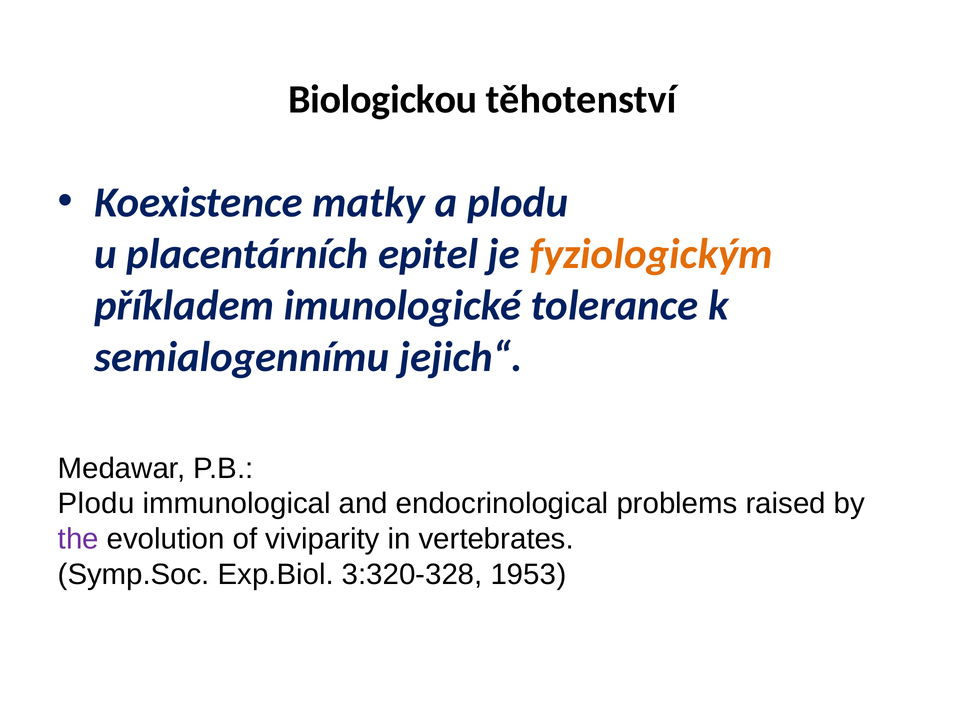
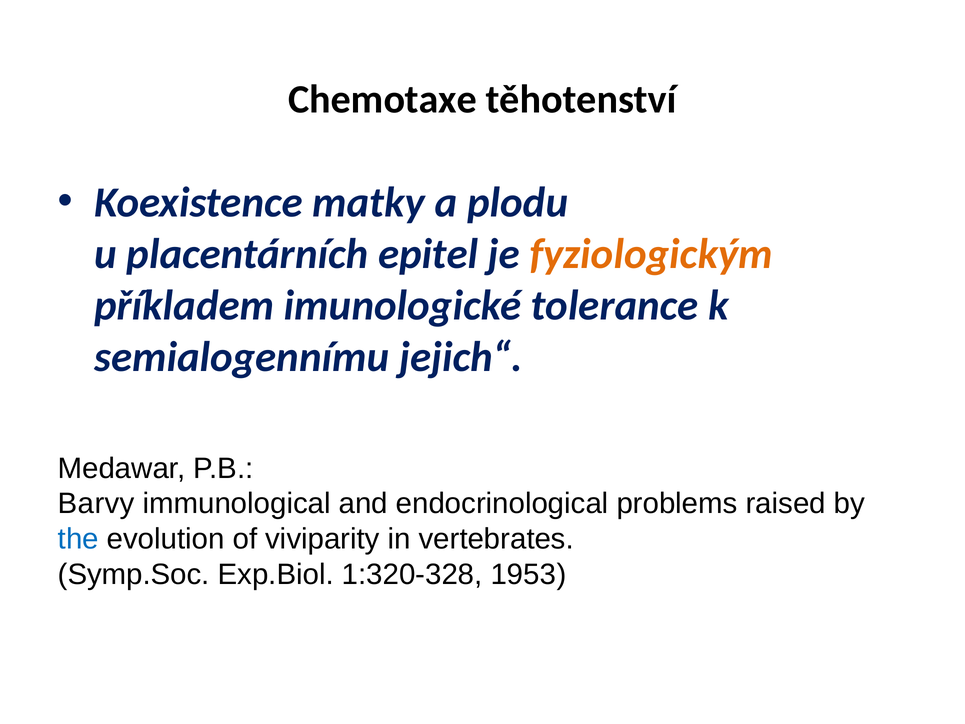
Biologickou: Biologickou -> Chemotaxe
Plodu at (96, 504): Plodu -> Barvy
the colour: purple -> blue
3:320-328: 3:320-328 -> 1:320-328
